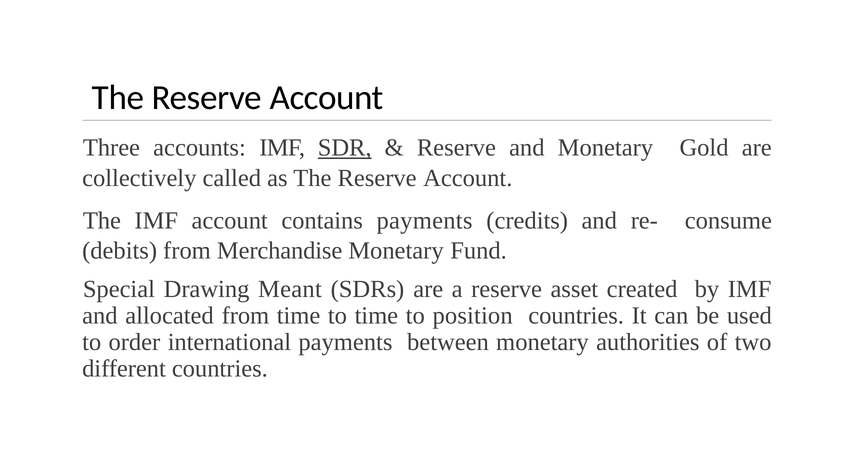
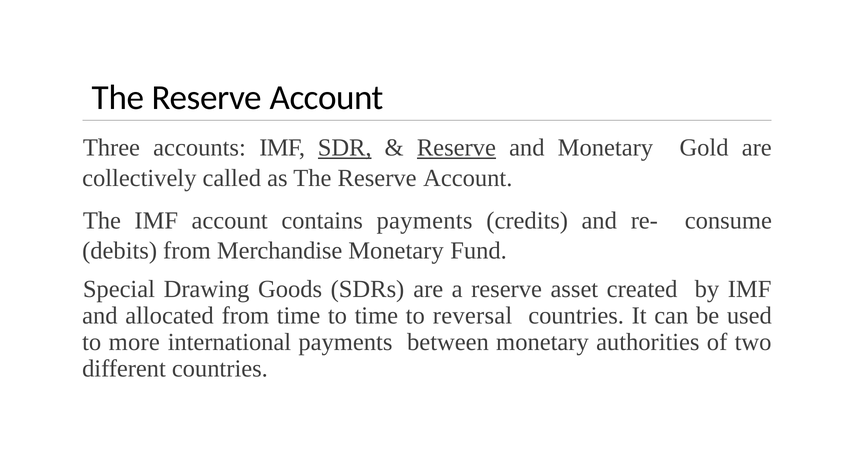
Reserve at (456, 148) underline: none -> present
Meant: Meant -> Goods
position: position -> reversal
order: order -> more
